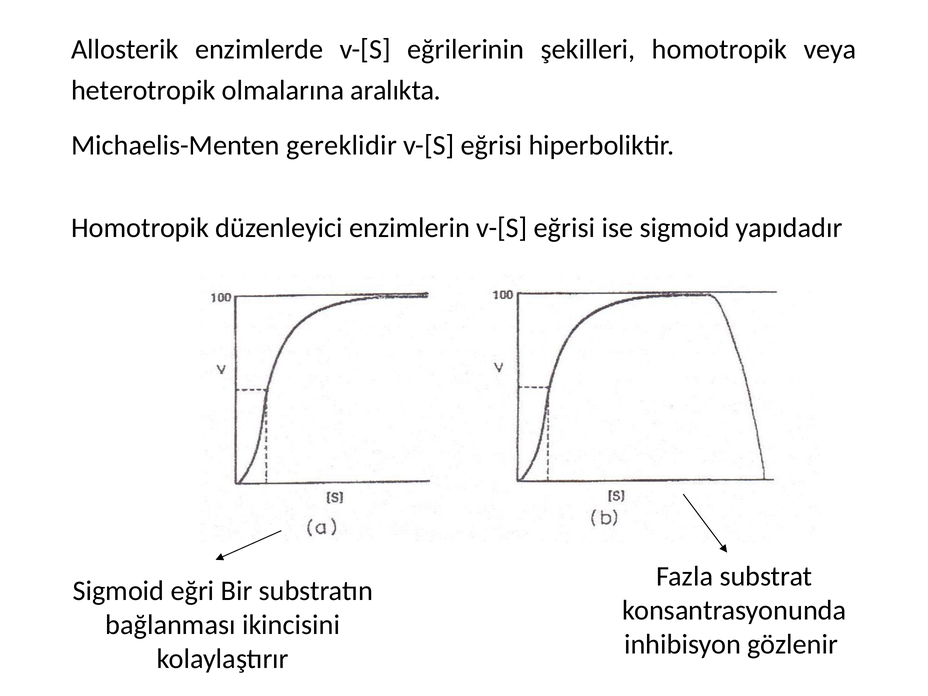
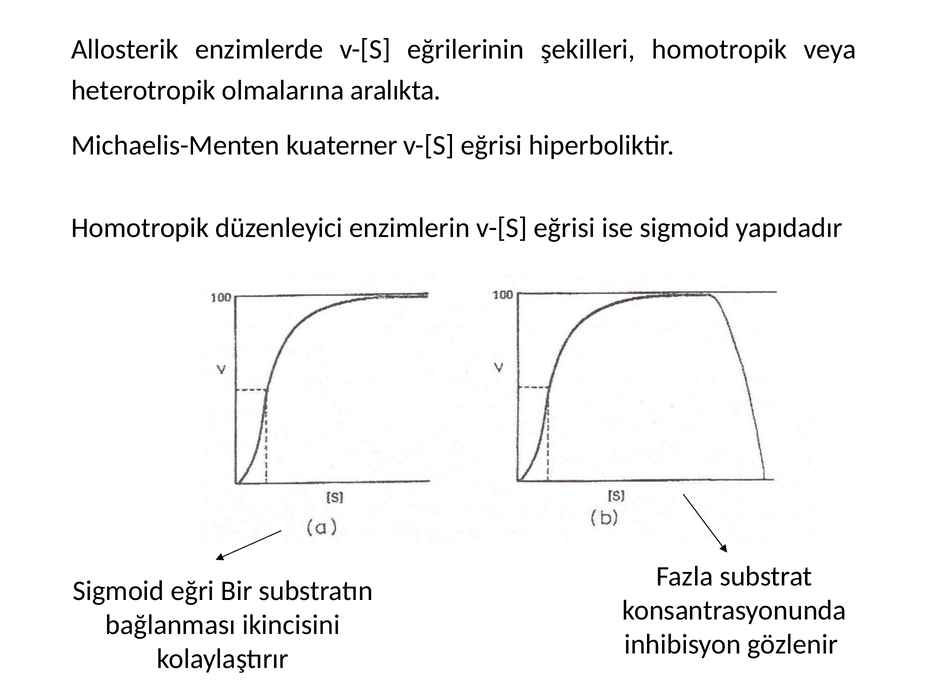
gereklidir: gereklidir -> kuaterner
